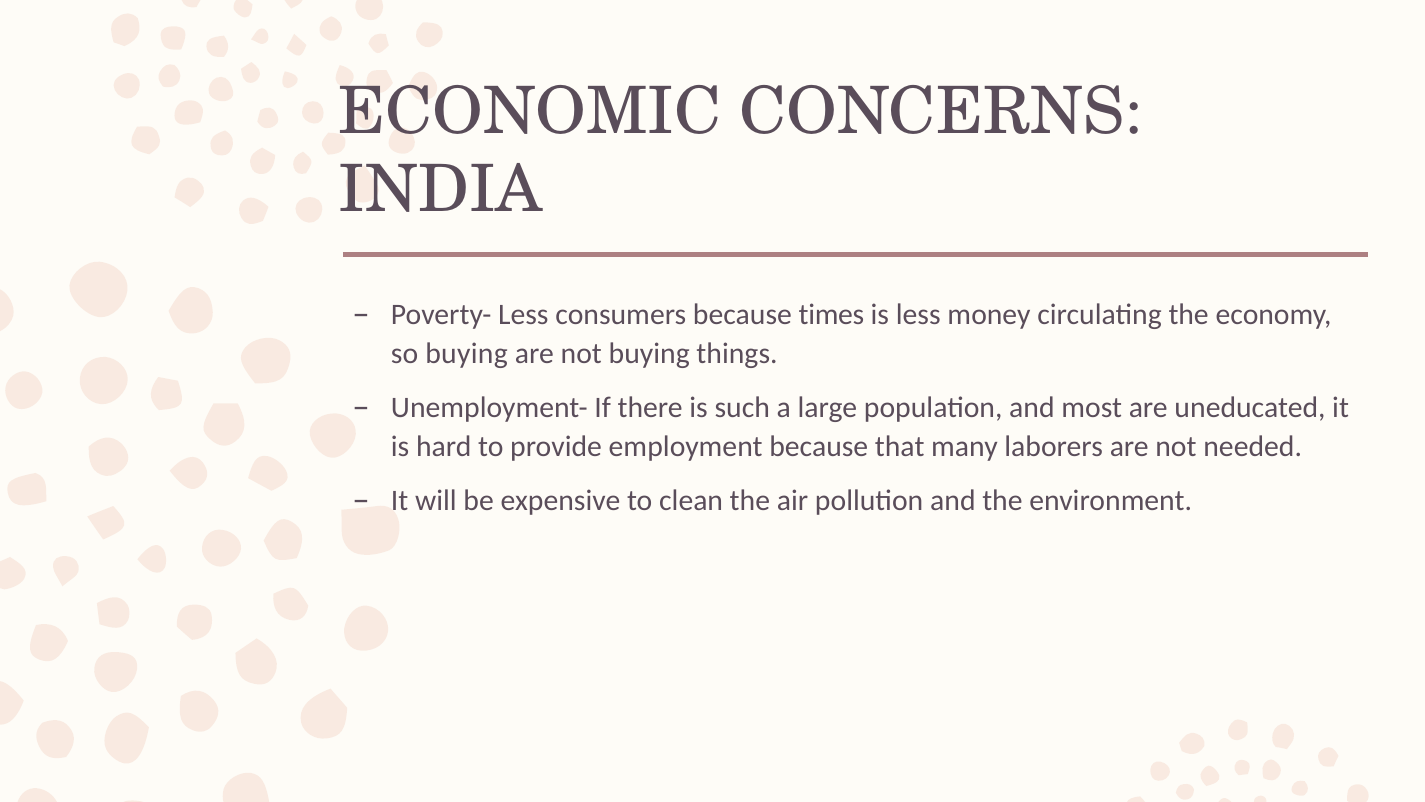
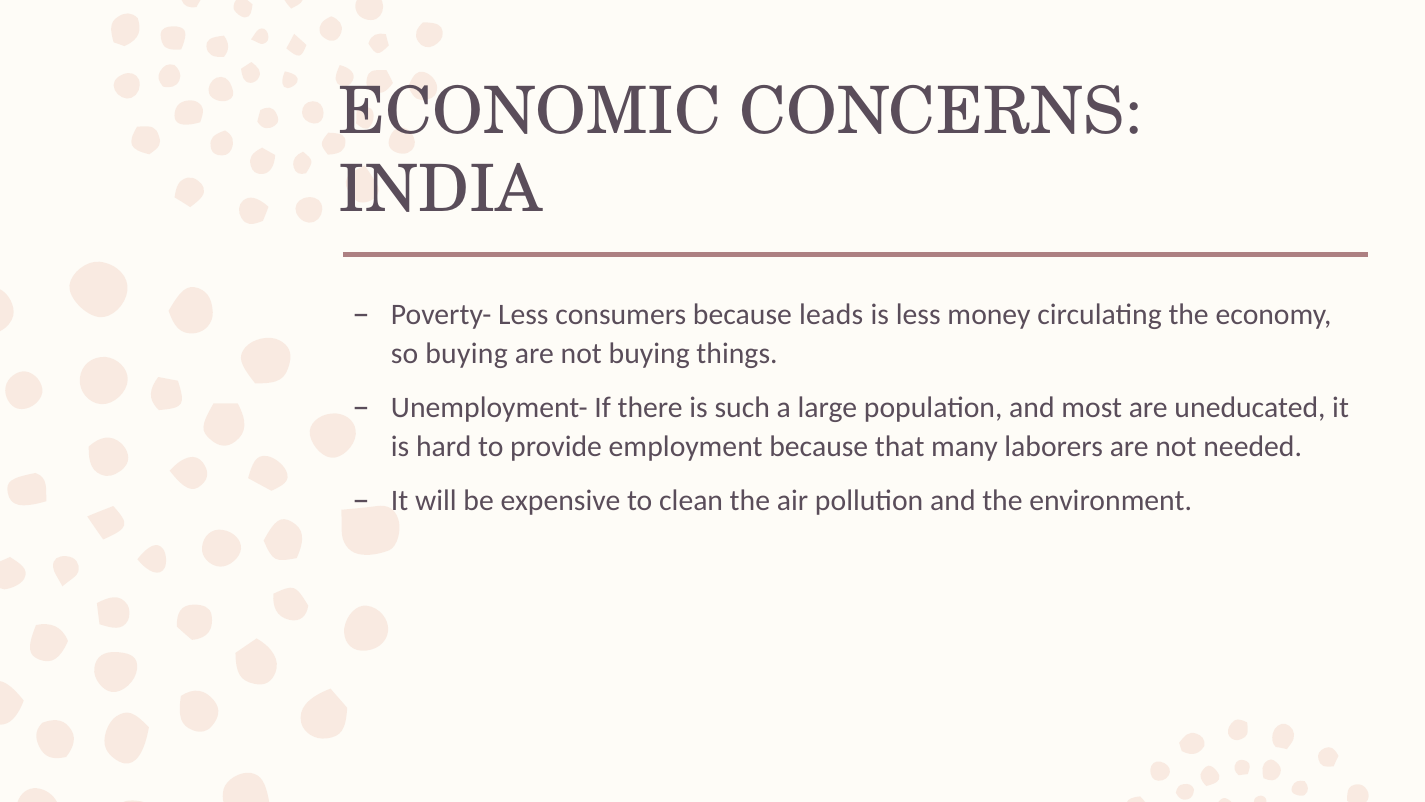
times: times -> leads
